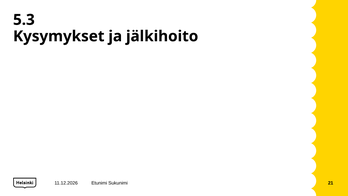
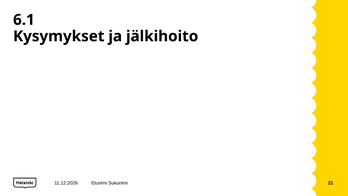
5.3: 5.3 -> 6.1
